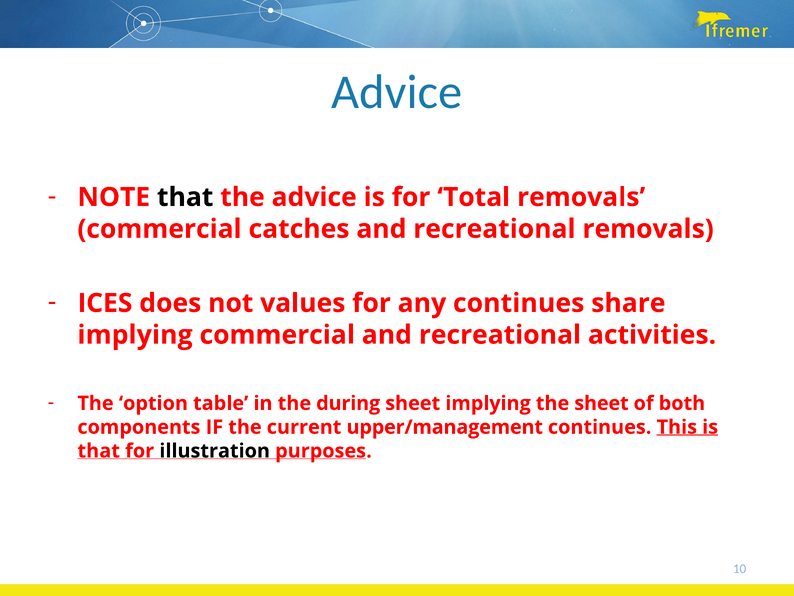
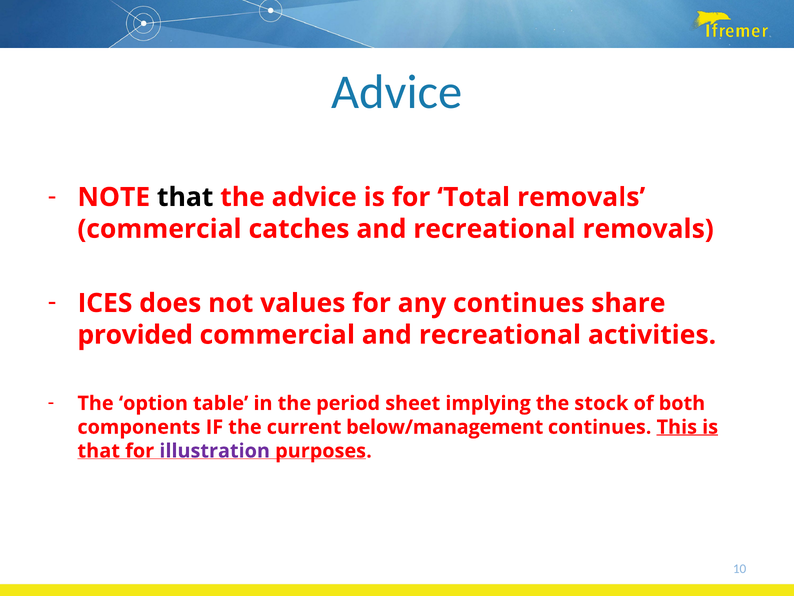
implying at (135, 335): implying -> provided
during: during -> period
the sheet: sheet -> stock
upper/management: upper/management -> below/management
illustration colour: black -> purple
